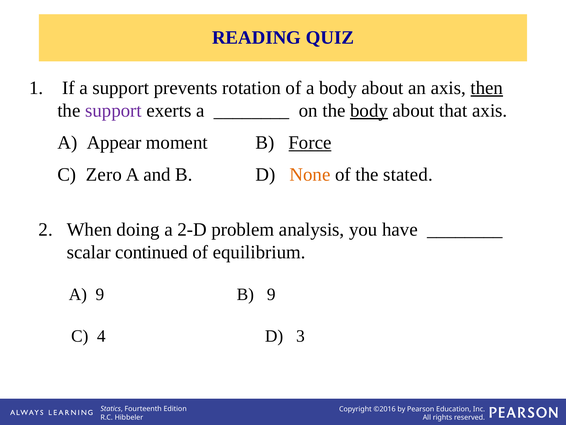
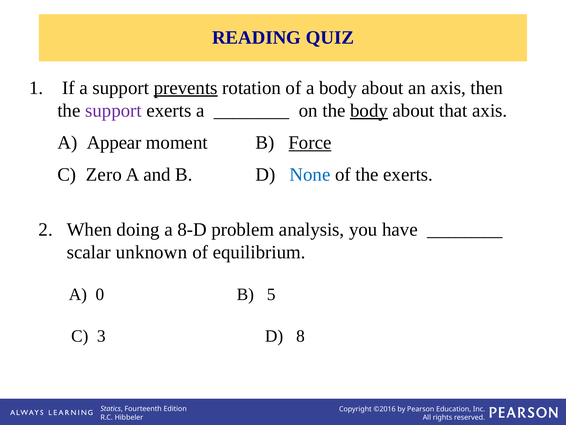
prevents underline: none -> present
then underline: present -> none
None colour: orange -> blue
the stated: stated -> exerts
2-D: 2-D -> 8-D
continued: continued -> unknown
A 9: 9 -> 0
B 9: 9 -> 5
4: 4 -> 3
3: 3 -> 8
